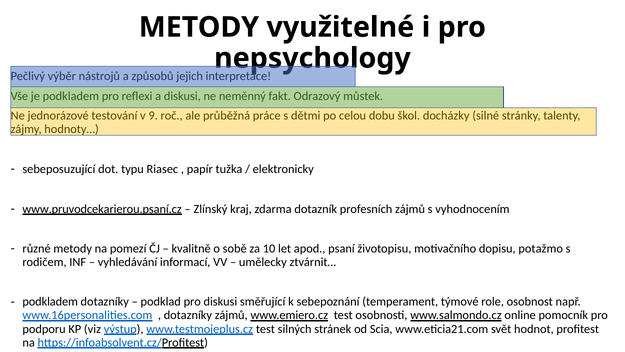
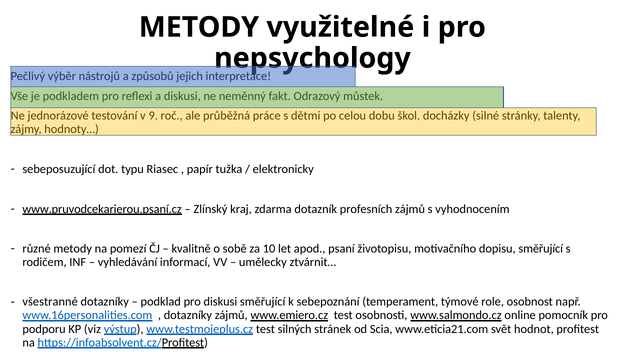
dopisu potažmo: potažmo -> směřující
podkladem at (50, 302): podkladem -> všestranné
